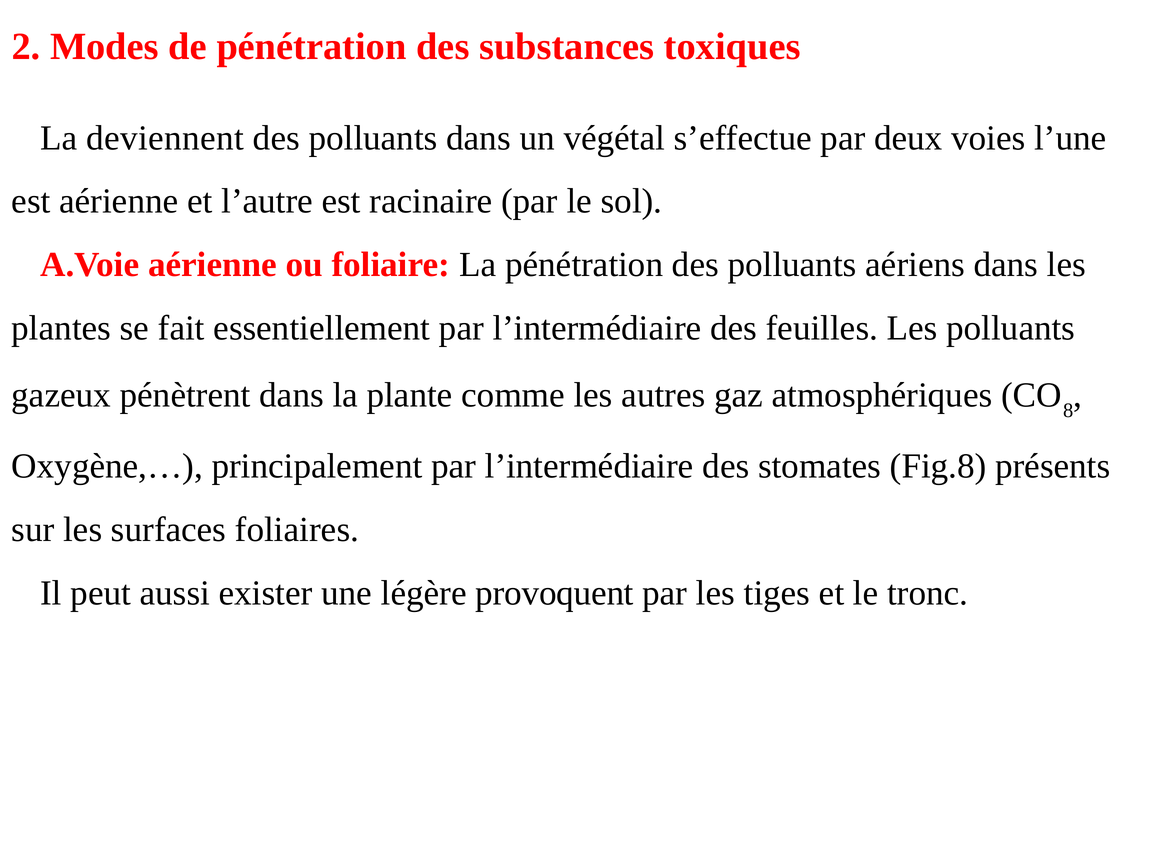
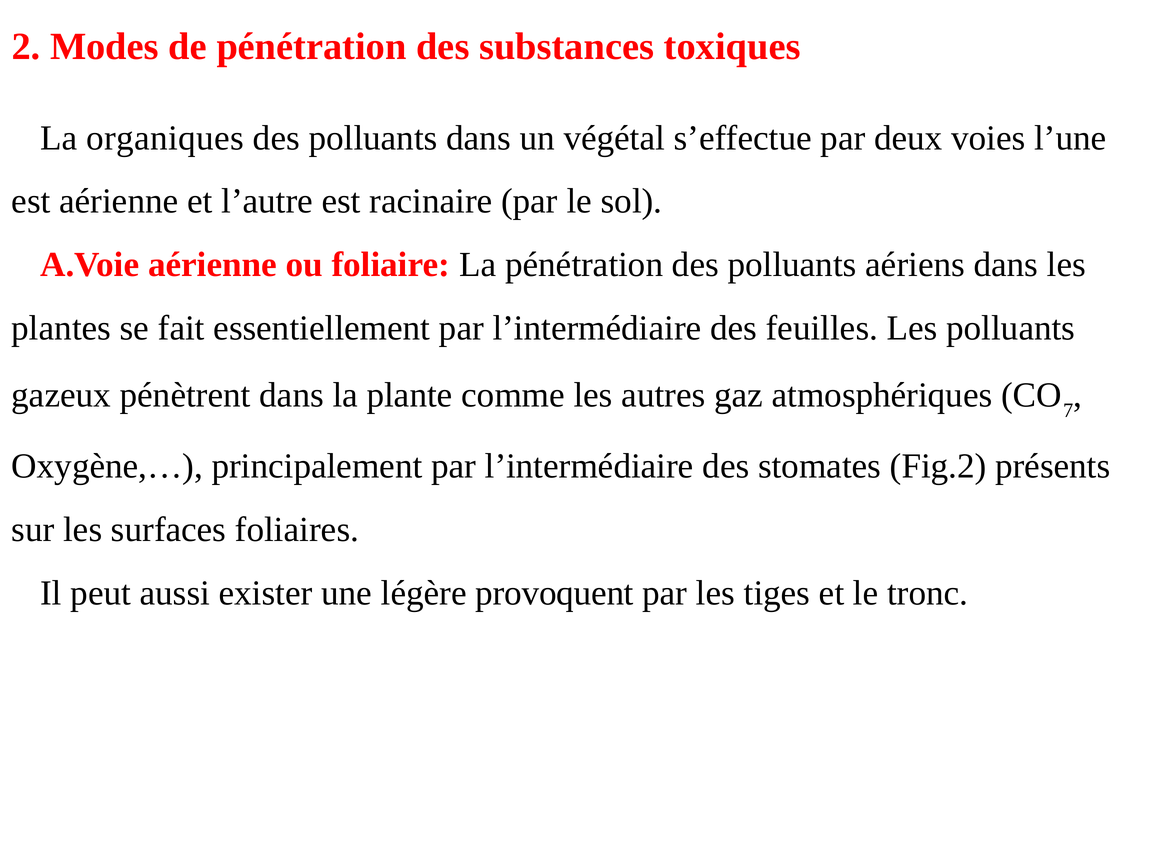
deviennent: deviennent -> organiques
8: 8 -> 7
Fig.8: Fig.8 -> Fig.2
